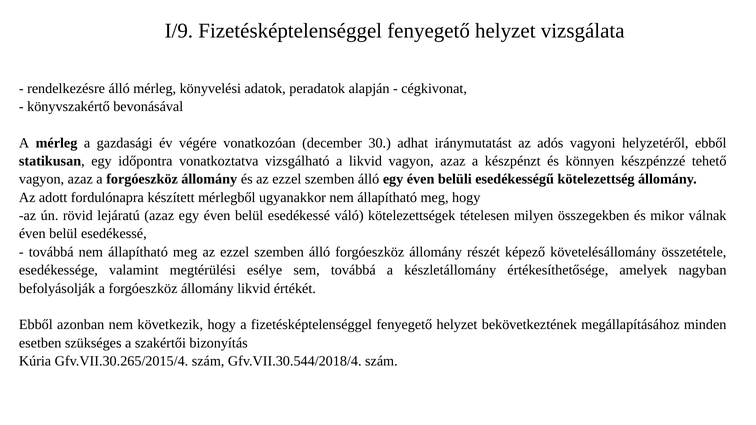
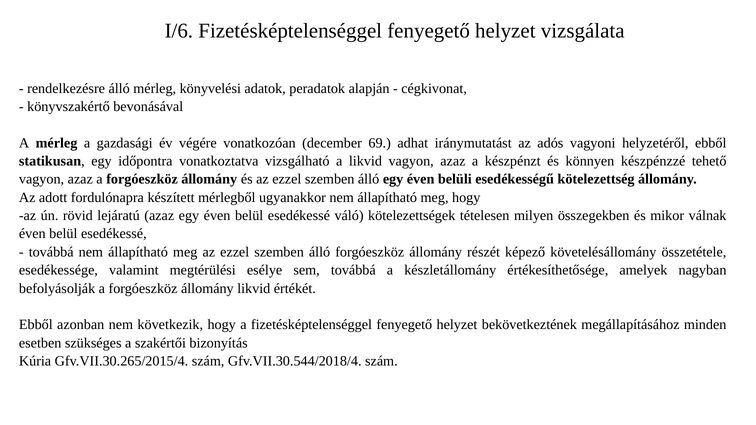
I/9: I/9 -> I/6
30: 30 -> 69
